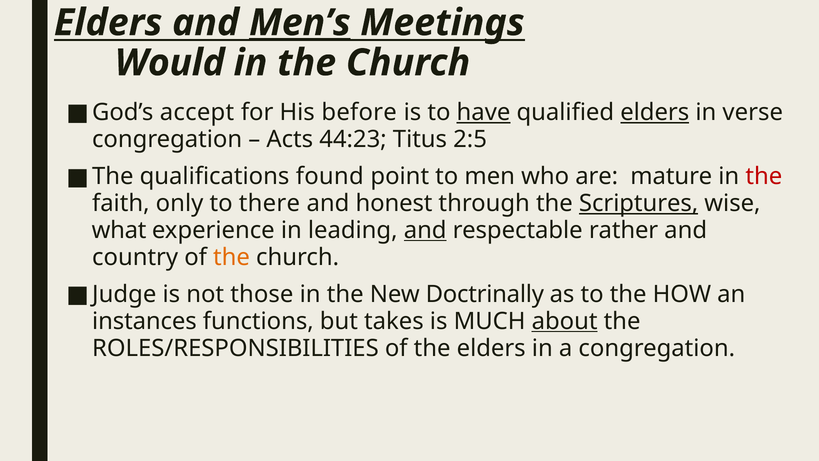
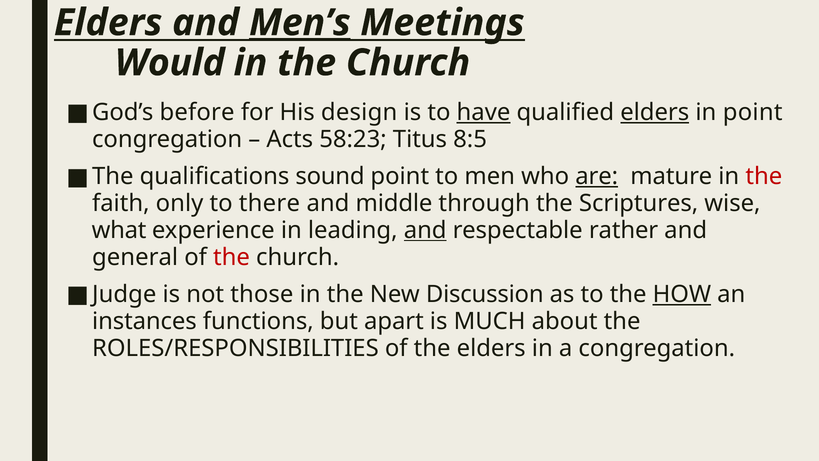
accept: accept -> before
before: before -> design
in verse: verse -> point
44:23: 44:23 -> 58:23
2:5: 2:5 -> 8:5
found: found -> sound
are underline: none -> present
honest: honest -> middle
Scriptures underline: present -> none
country: country -> general
the at (231, 257) colour: orange -> red
Doctrinally: Doctrinally -> Discussion
HOW underline: none -> present
takes: takes -> apart
about underline: present -> none
